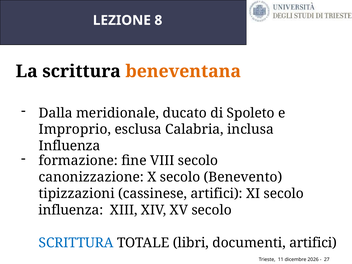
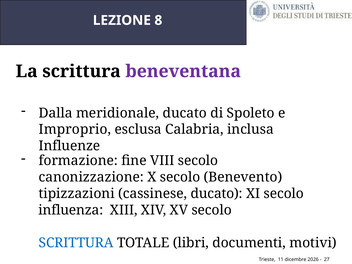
beneventana colour: orange -> purple
Influenza at (69, 146): Influenza -> Influenze
cassinese artifici: artifici -> ducato
documenti artifici: artifici -> motivi
